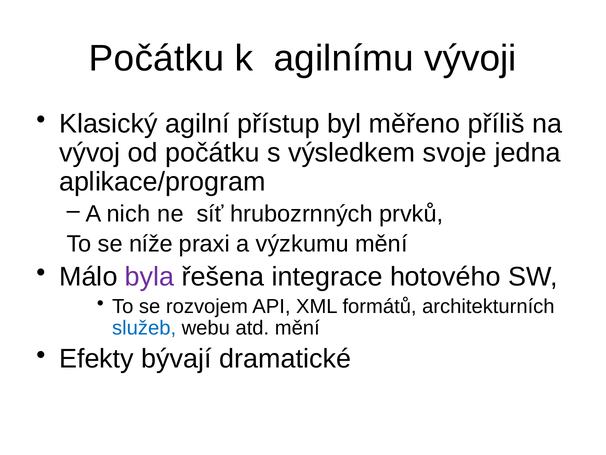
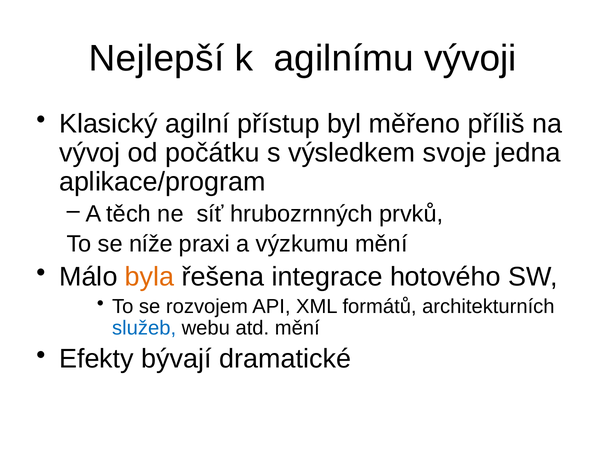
Počátku at (157, 59): Počátku -> Nejlepší
nich: nich -> těch
byla colour: purple -> orange
